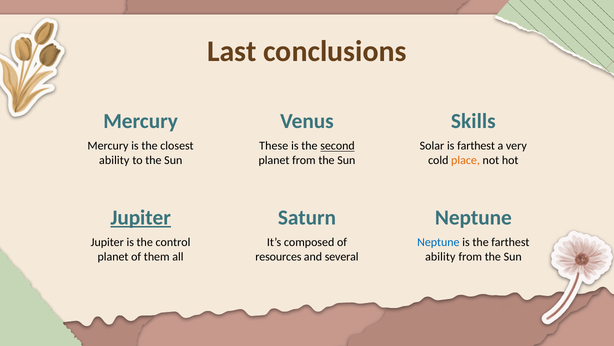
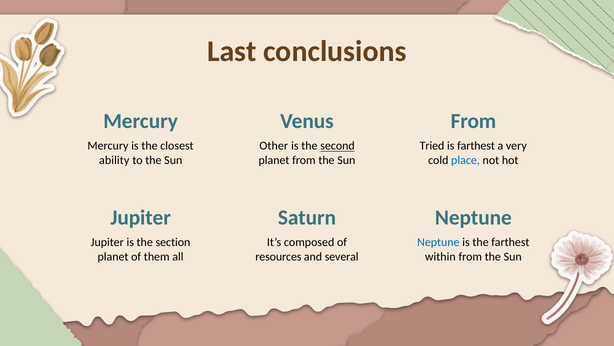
Skills at (473, 121): Skills -> From
These: These -> Other
Solar: Solar -> Tried
place colour: orange -> blue
Jupiter at (141, 217) underline: present -> none
control: control -> section
ability at (440, 256): ability -> within
